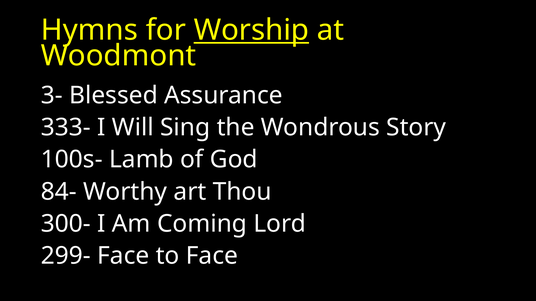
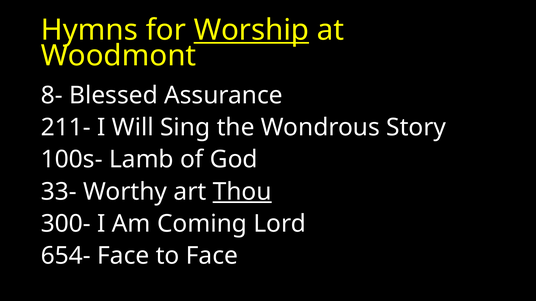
3-: 3- -> 8-
333-: 333- -> 211-
84-: 84- -> 33-
Thou underline: none -> present
299-: 299- -> 654-
